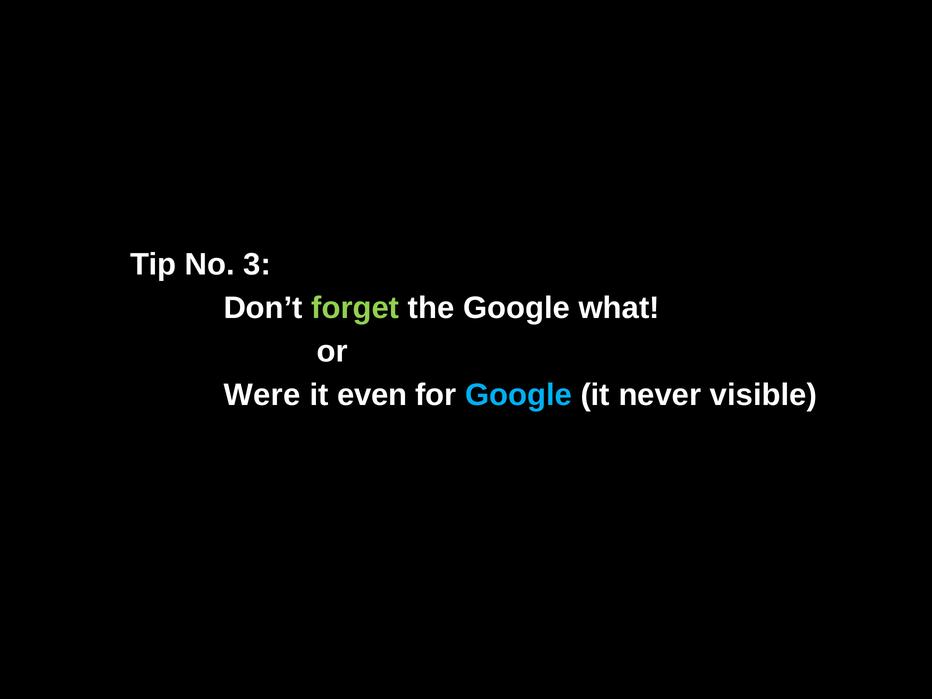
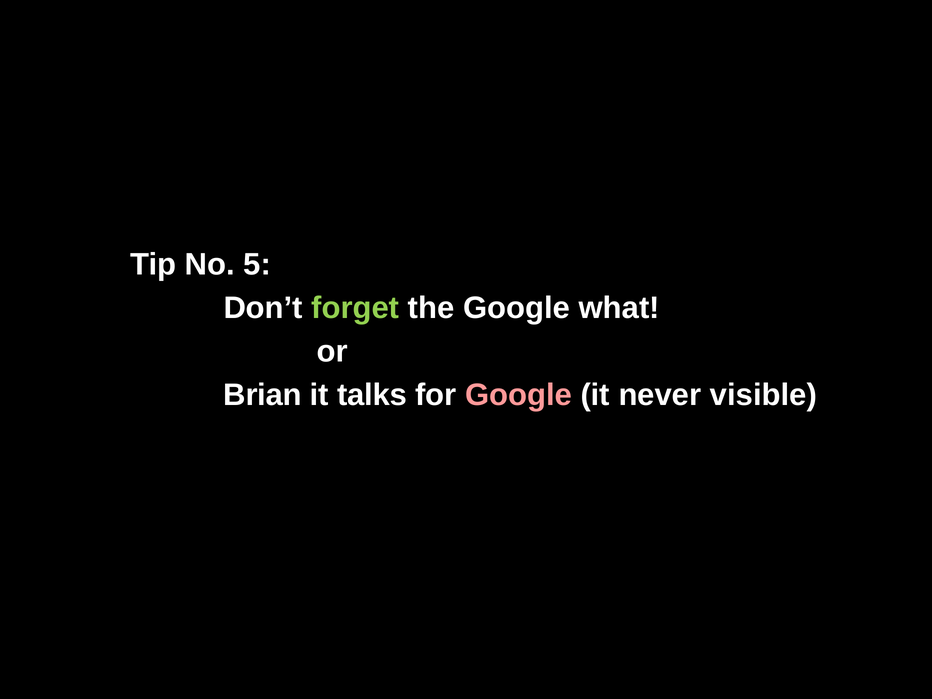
3 at (257, 264): 3 -> 5
Were: Were -> Brian
even: even -> talks
Google at (519, 395) colour: light blue -> pink
